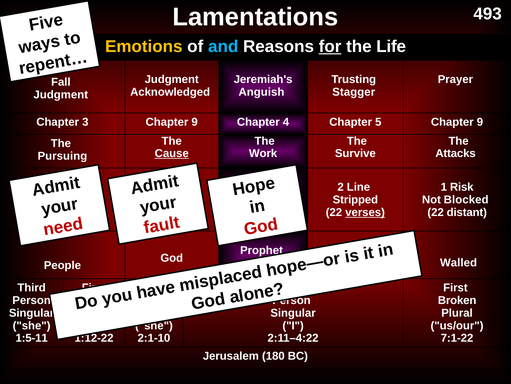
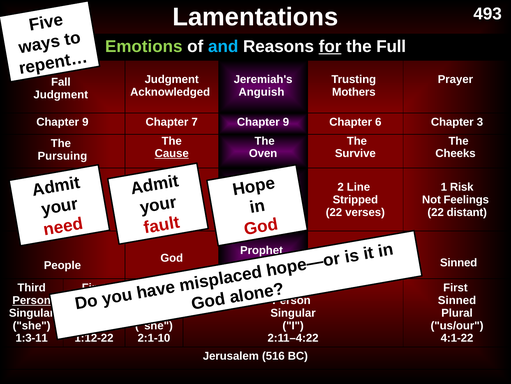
Emotions colour: yellow -> light green
Life: Life -> Full
Stagger: Stagger -> Mothers
3 at (85, 122): 3 -> 9
9 at (195, 122): 9 -> 7
4 at (286, 122): 4 -> 9
5: 5 -> 6
9 at (480, 122): 9 -> 3
Work: Work -> Oven
Attacks: Attacks -> Cheeks
Blocked: Blocked -> Feelings
verses at (365, 212) underline: present -> none
Walled at (459, 262): Walled -> Sinned
Person at (32, 300) underline: none -> present
Broken at (457, 300): Broken -> Sinned
1:5-11: 1:5-11 -> 1:3-11
7:1-22: 7:1-22 -> 4:1-22
180: 180 -> 516
